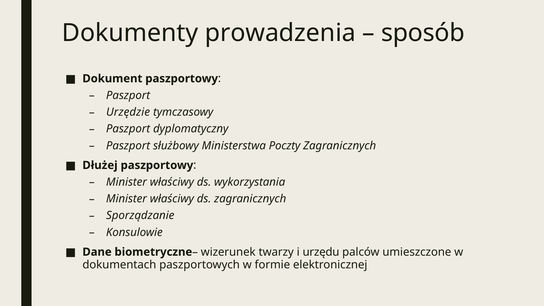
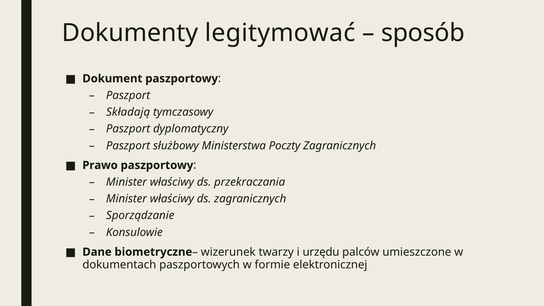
prowadzenia: prowadzenia -> legitymować
Urzędzie: Urzędzie -> Składają
Dłużej: Dłużej -> Prawo
wykorzystania: wykorzystania -> przekraczania
